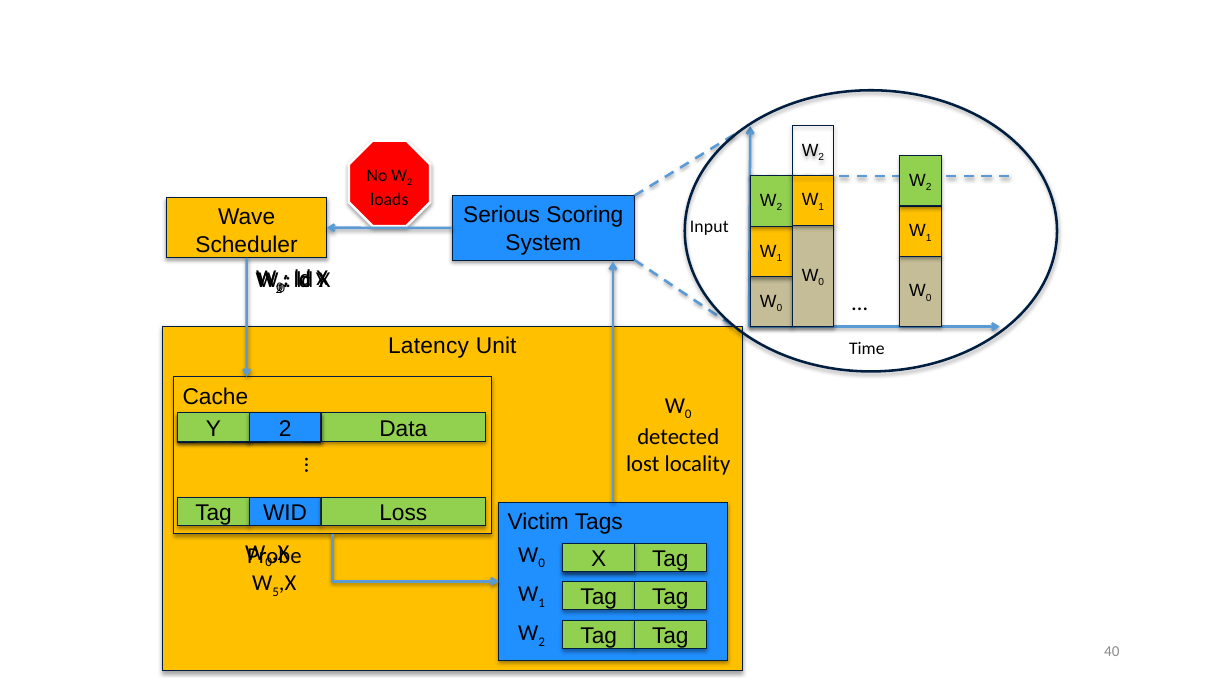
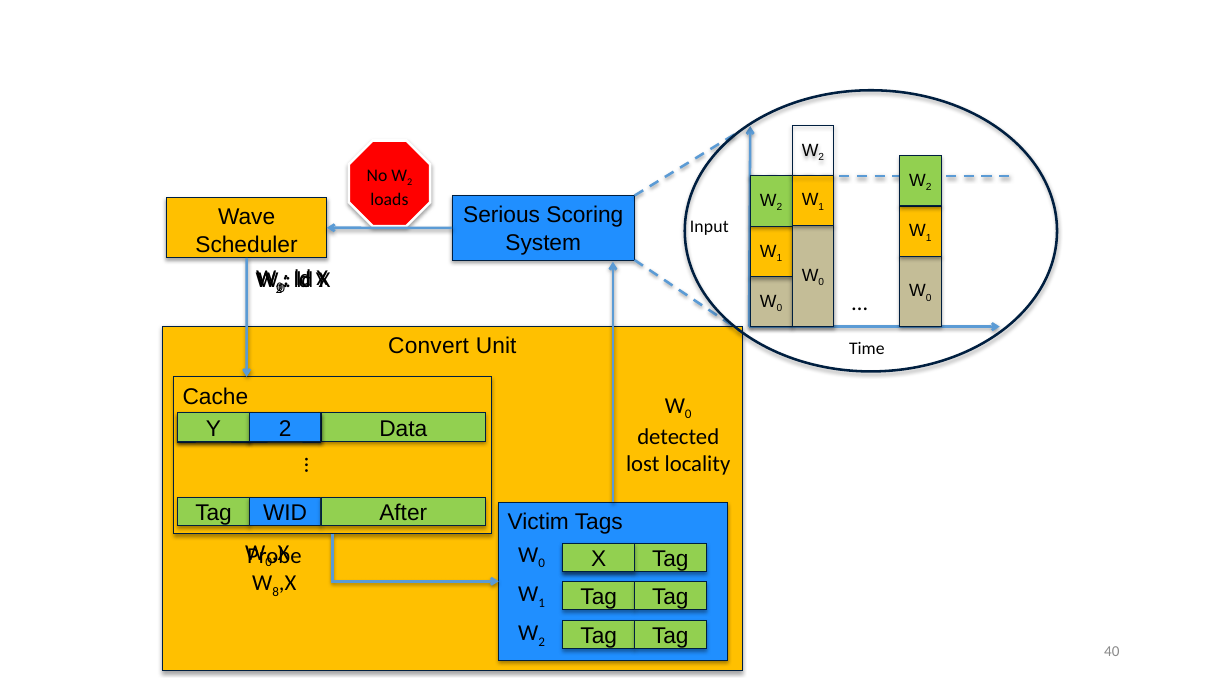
Latency: Latency -> Convert
Loss: Loss -> After
5: 5 -> 8
